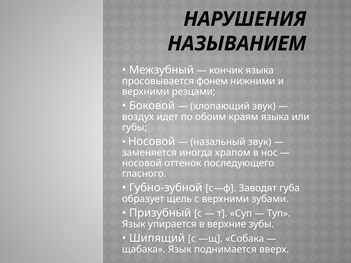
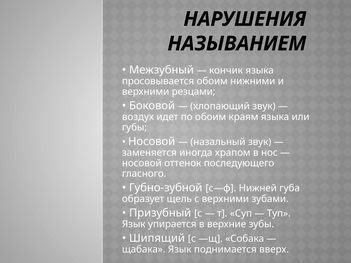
просовывается фонем: фонем -> обоим
Заводят: Заводят -> Нижней
